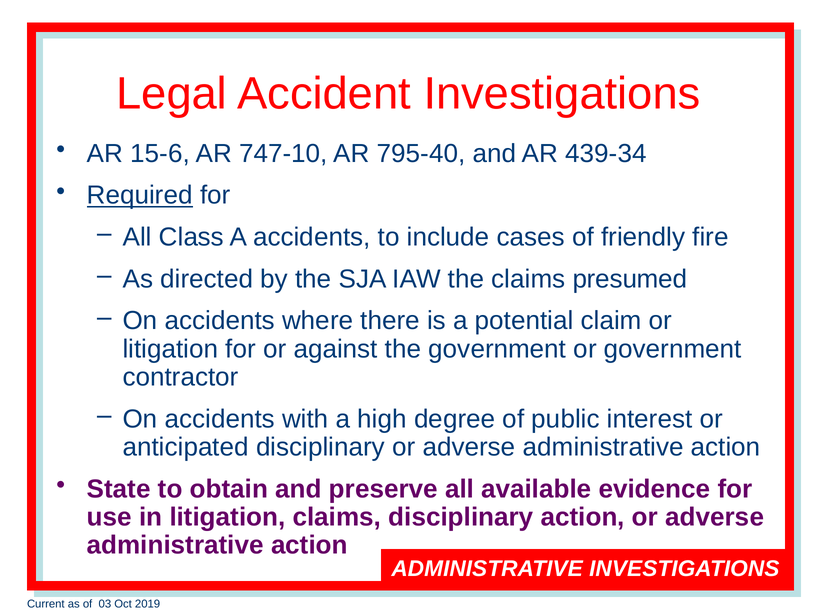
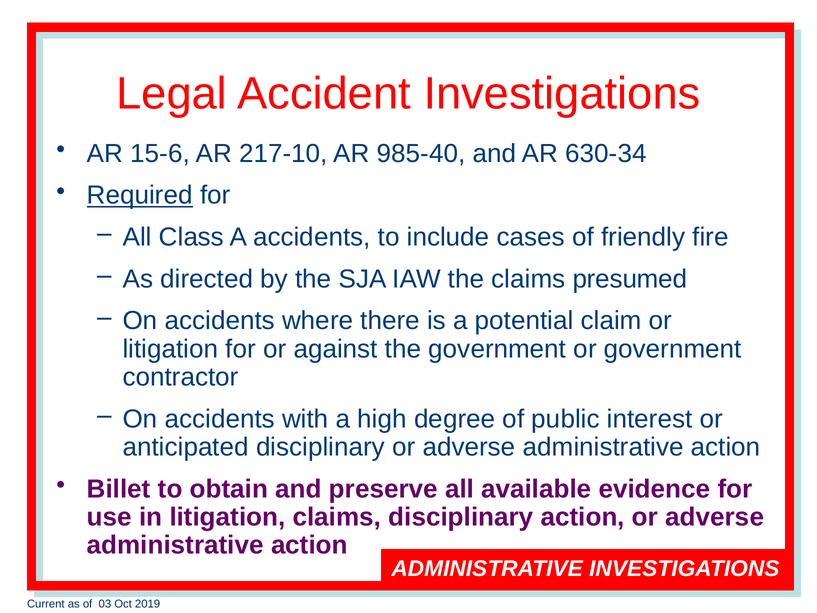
747-10: 747-10 -> 217-10
795-40: 795-40 -> 985-40
439-34: 439-34 -> 630-34
State: State -> Billet
